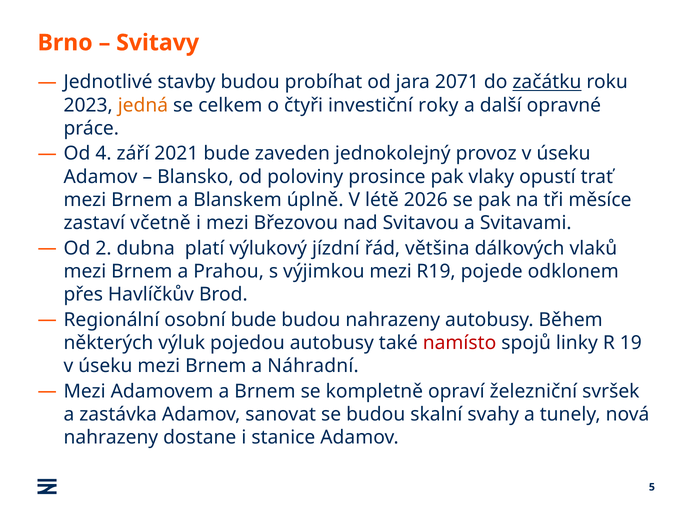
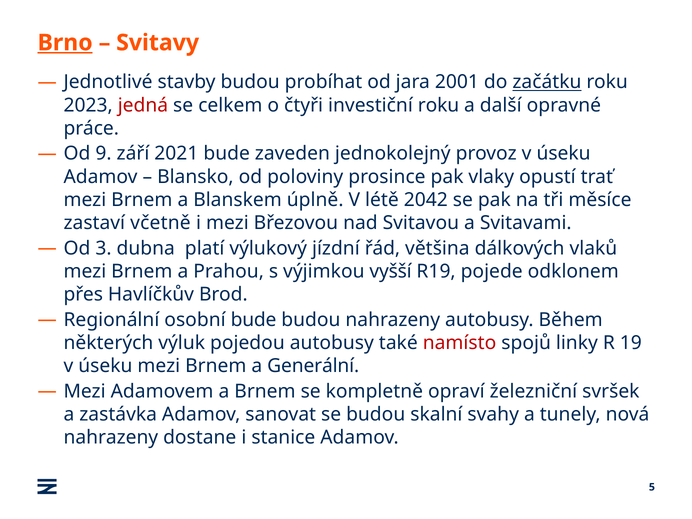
Brno underline: none -> present
2071: 2071 -> 2001
jedná colour: orange -> red
investiční roky: roky -> roku
4: 4 -> 9
2026: 2026 -> 2042
2: 2 -> 3
výjimkou mezi: mezi -> vyšší
Náhradní: Náhradní -> Generální
